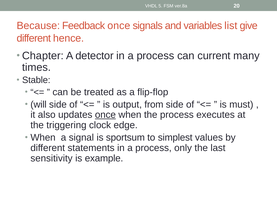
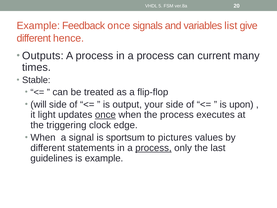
Because at (38, 26): Because -> Example
Chapter: Chapter -> Outputs
detector at (95, 56): detector -> process
from: from -> your
must: must -> upon
also: also -> light
simplest: simplest -> pictures
process at (153, 148) underline: none -> present
sensitivity: sensitivity -> guidelines
